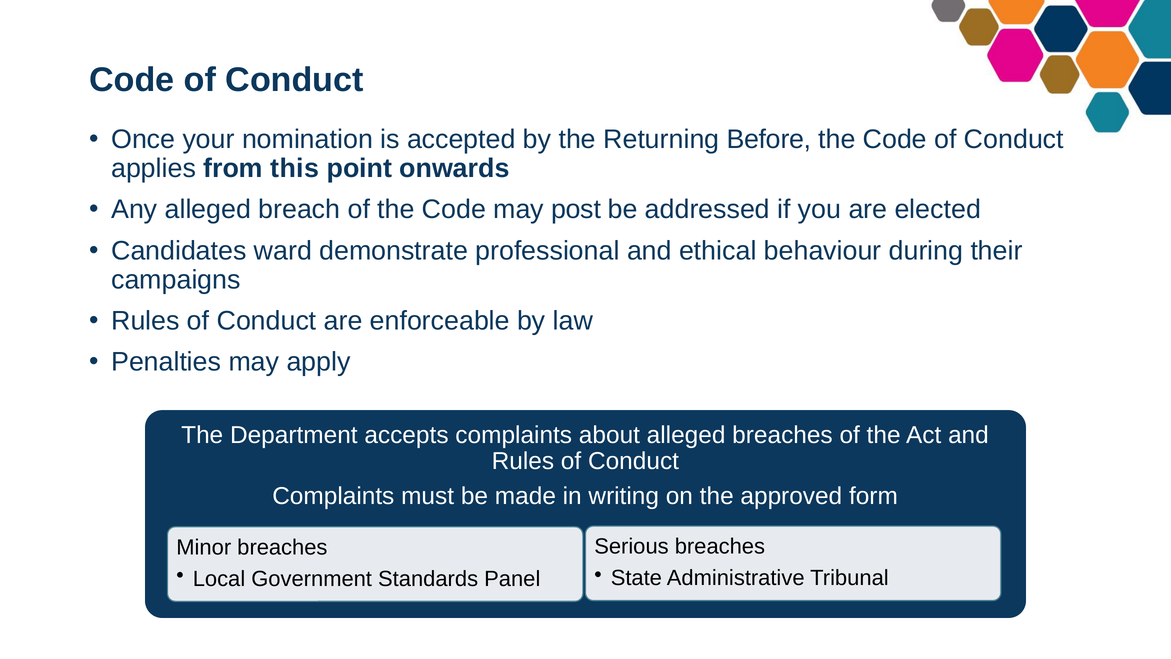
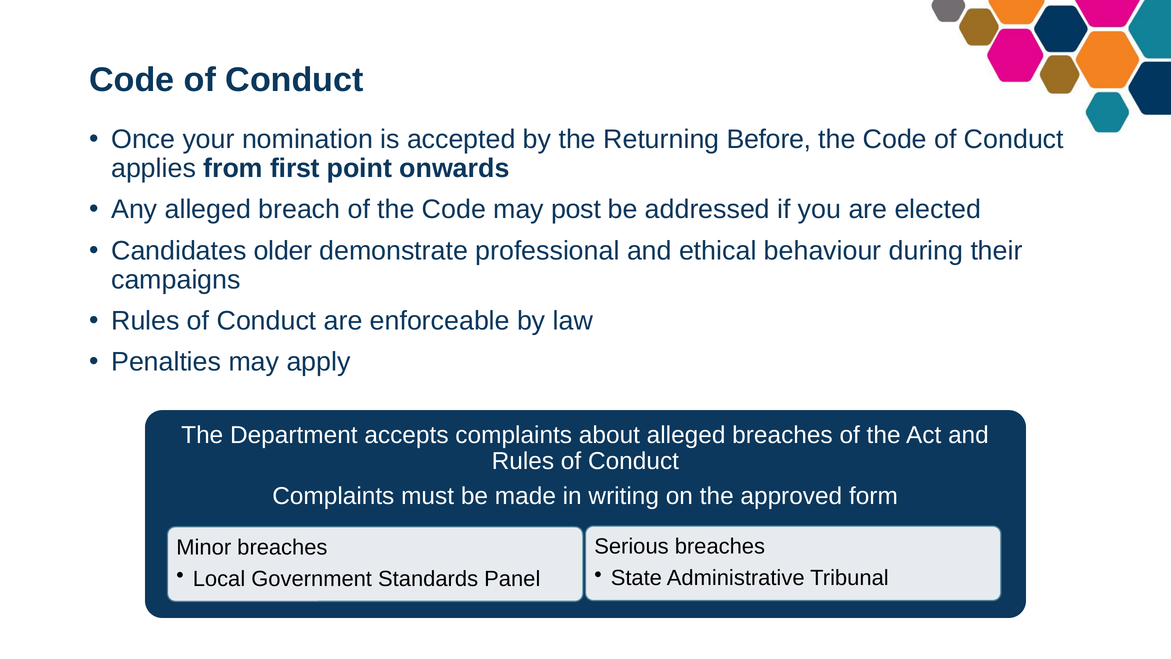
this: this -> first
ward: ward -> older
